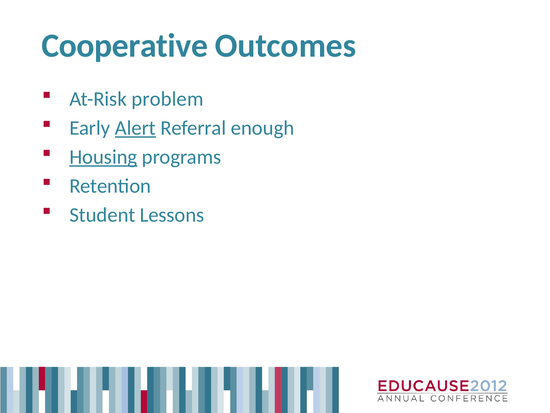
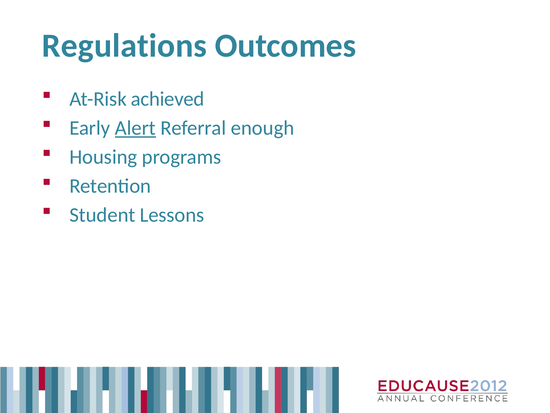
Cooperative: Cooperative -> Regulations
problem: problem -> achieved
Housing underline: present -> none
